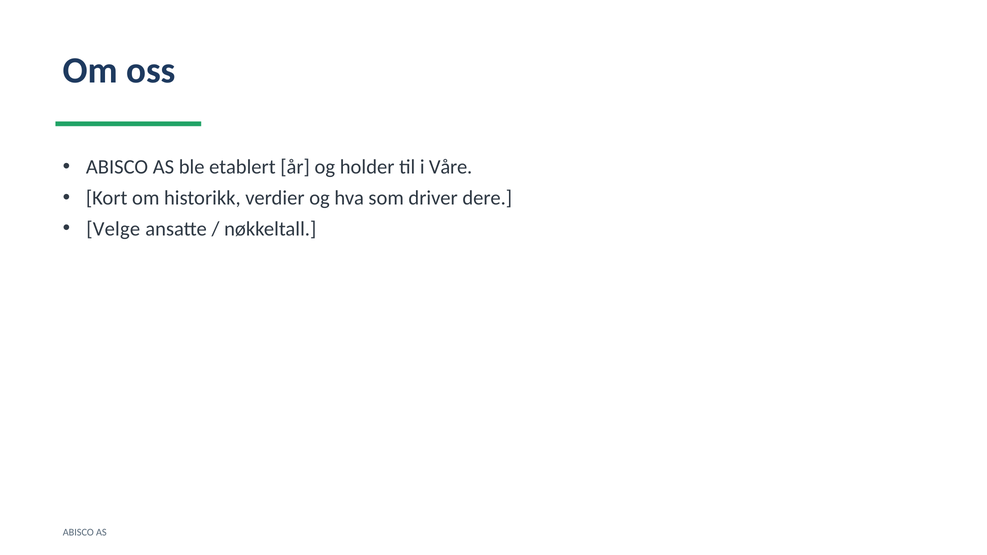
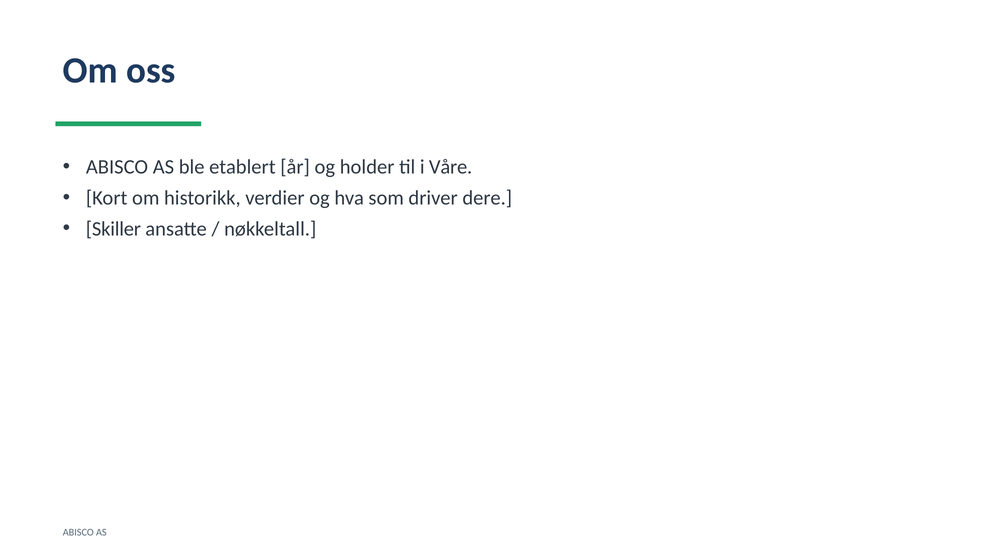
Velge: Velge -> Skiller
